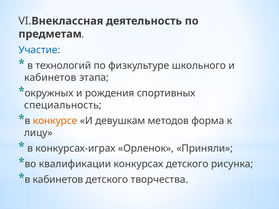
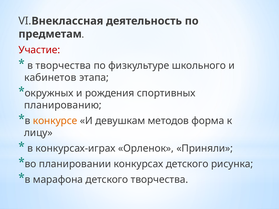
Участие colour: blue -> red
в технологий: технологий -> творчества
специальность: специальность -> планированию
квалификации: квалификации -> планировании
в кабинетов: кабинетов -> марафона
